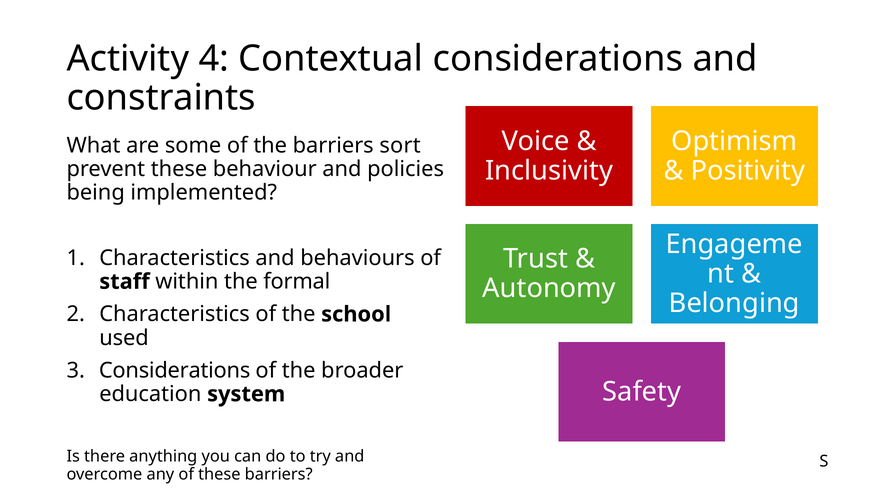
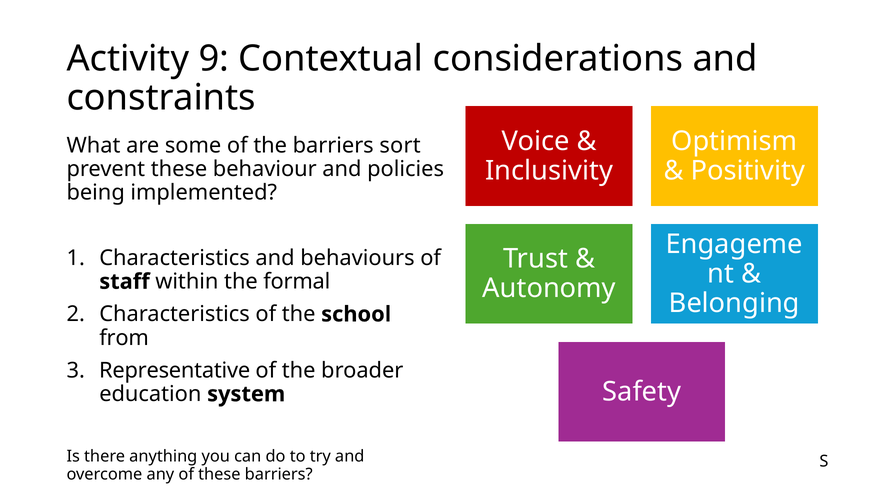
4: 4 -> 9
used: used -> from
Considerations at (175, 371): Considerations -> Representative
